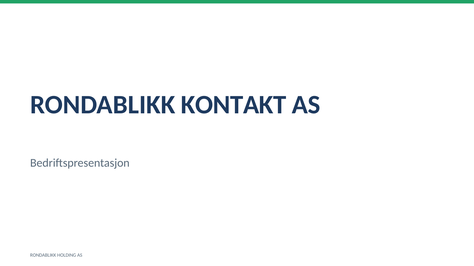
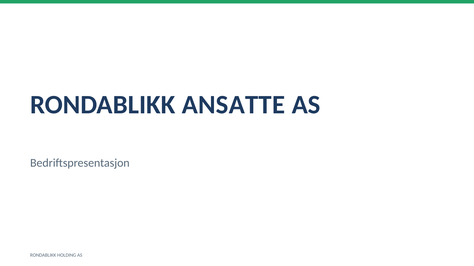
KONTAKT: KONTAKT -> ANSATTE
